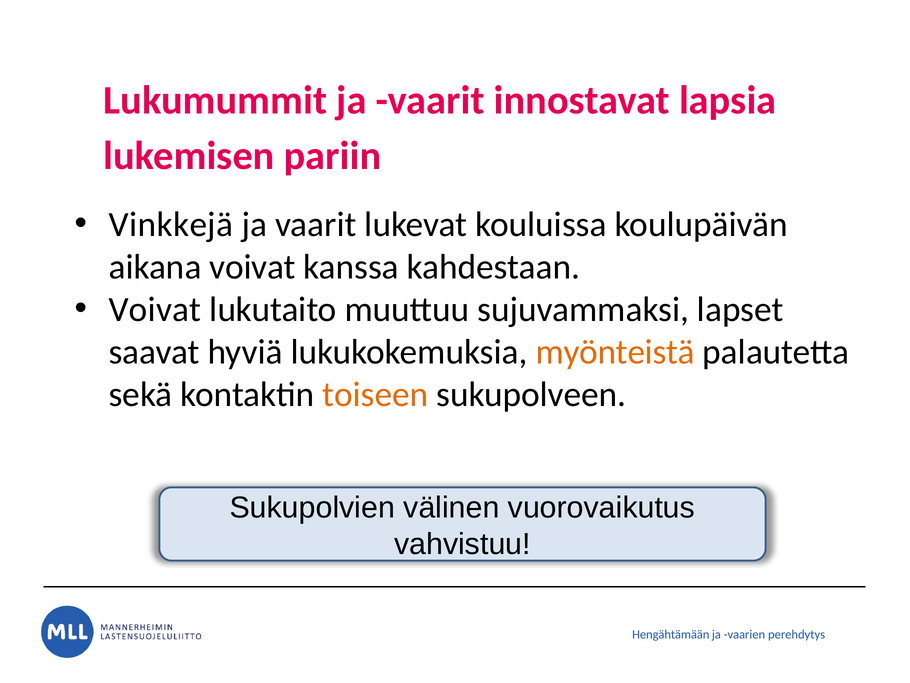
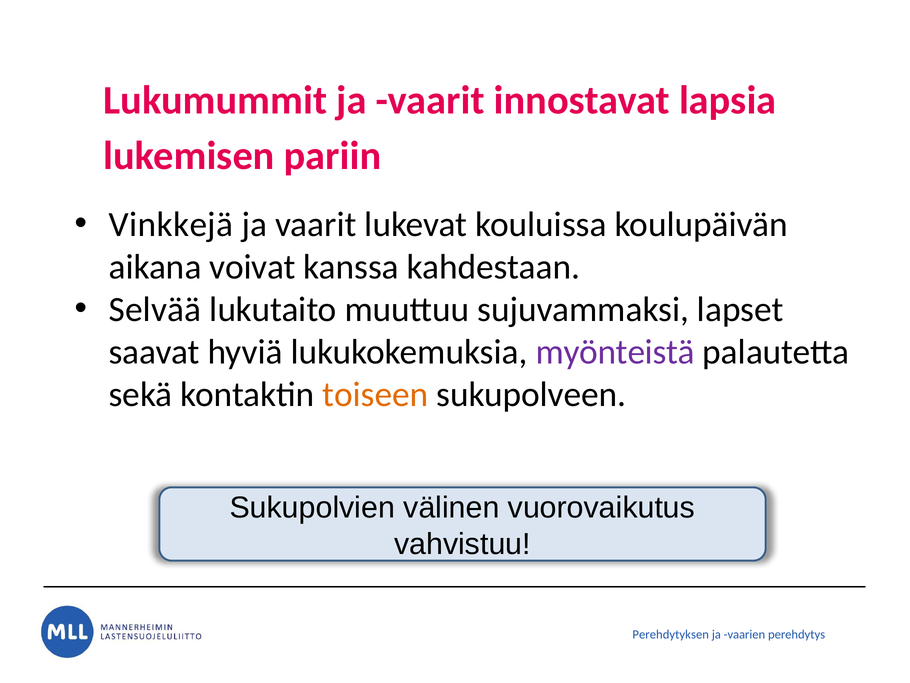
Voivat at (155, 309): Voivat -> Selvää
myönteistä colour: orange -> purple
Hengähtämään: Hengähtämään -> Perehdytyksen
